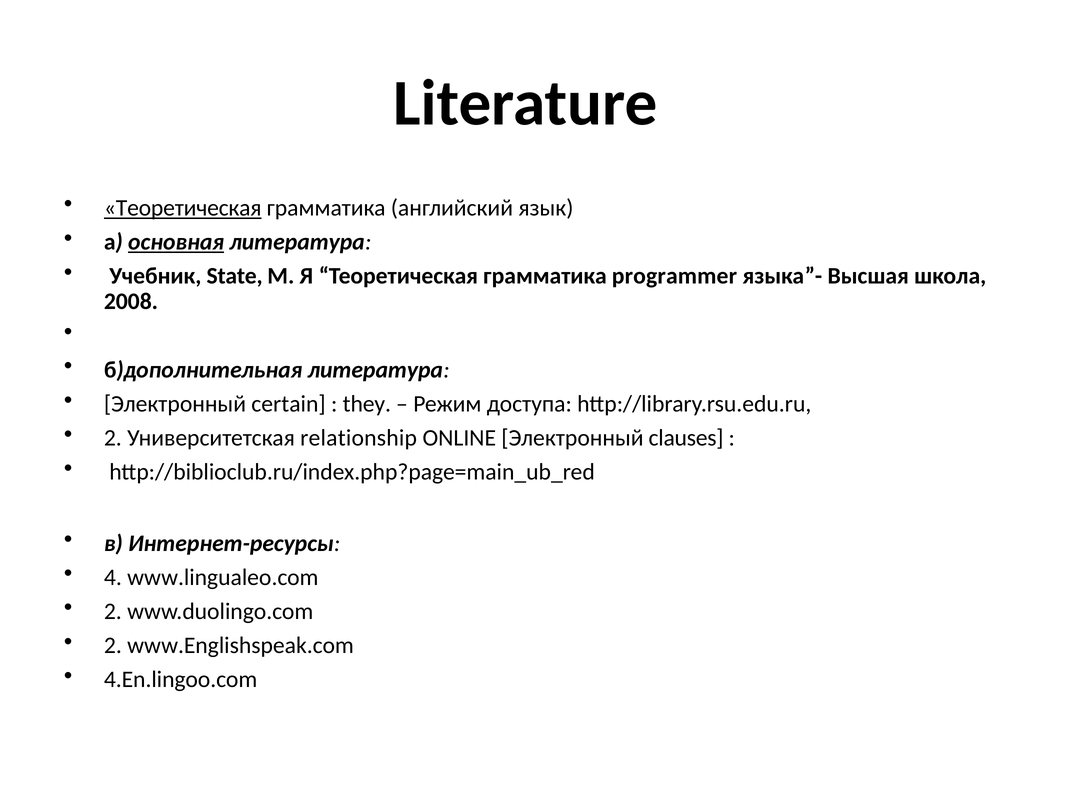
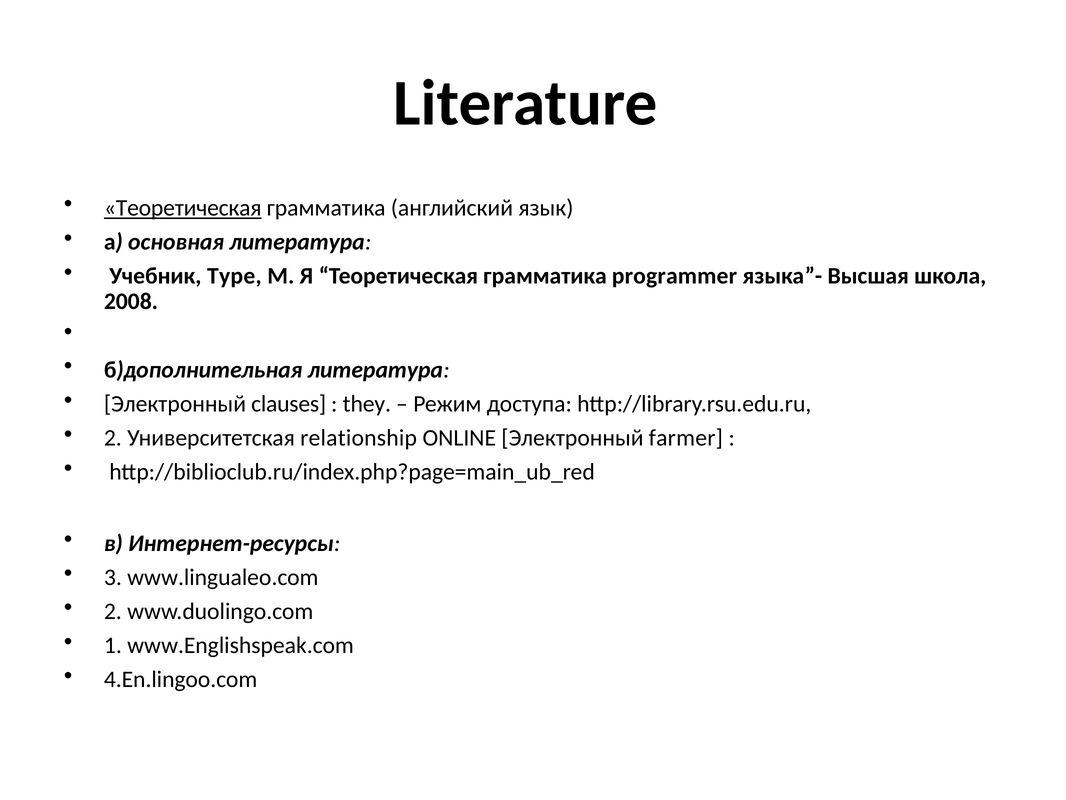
основная underline: present -> none
State: State -> Type
certain: certain -> clauses
clauses: clauses -> farmer
4: 4 -> 3
2 at (113, 645): 2 -> 1
